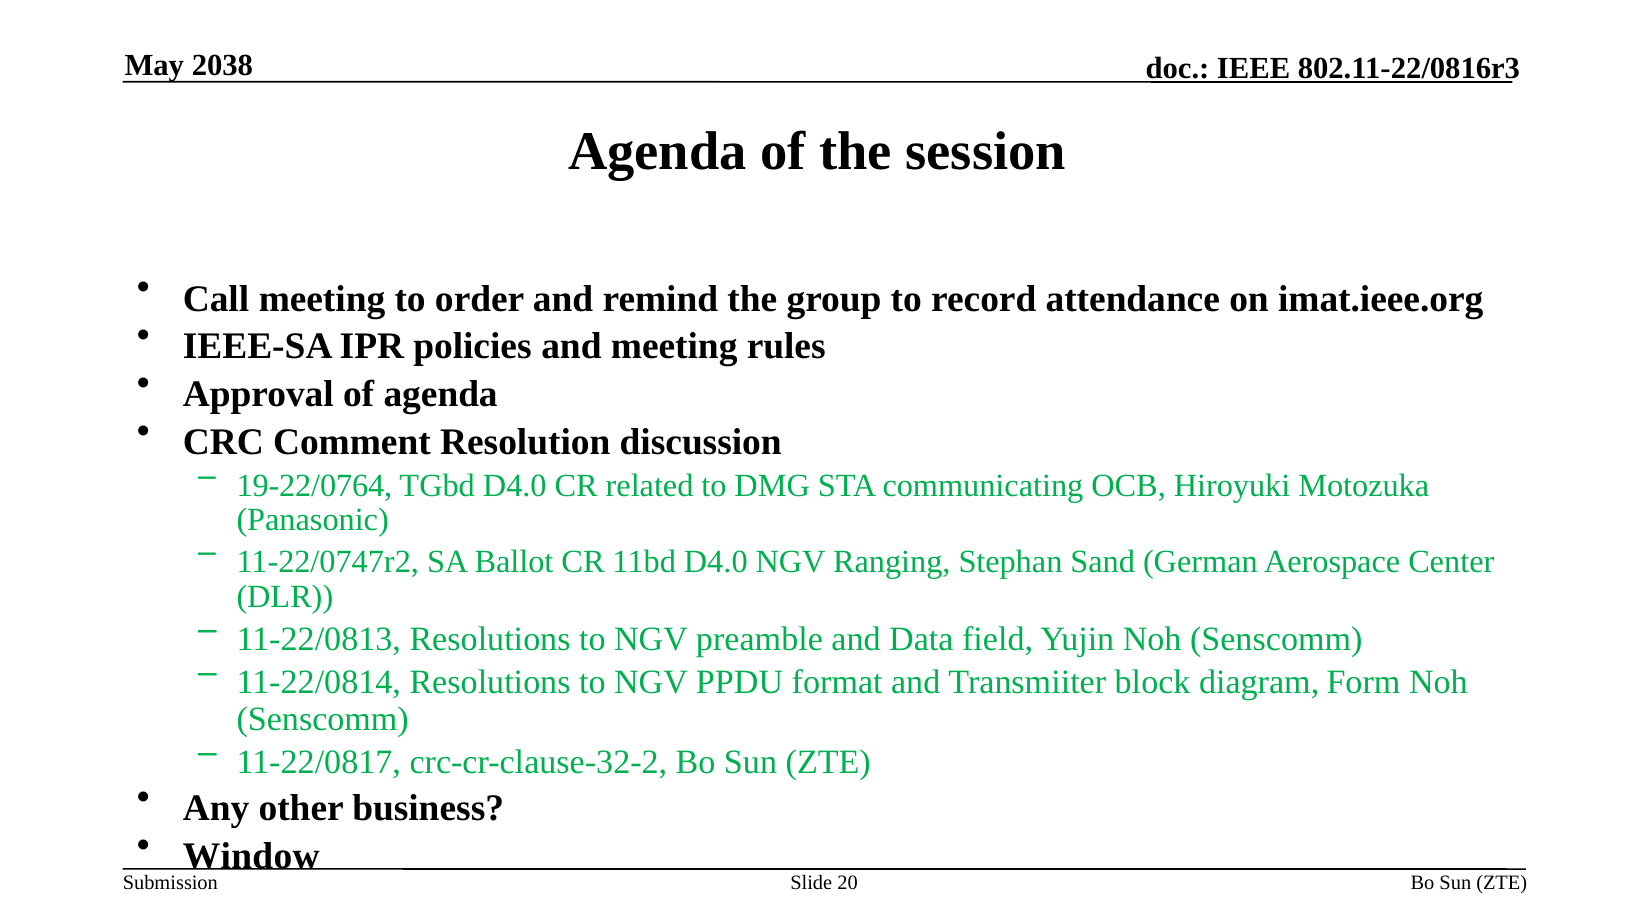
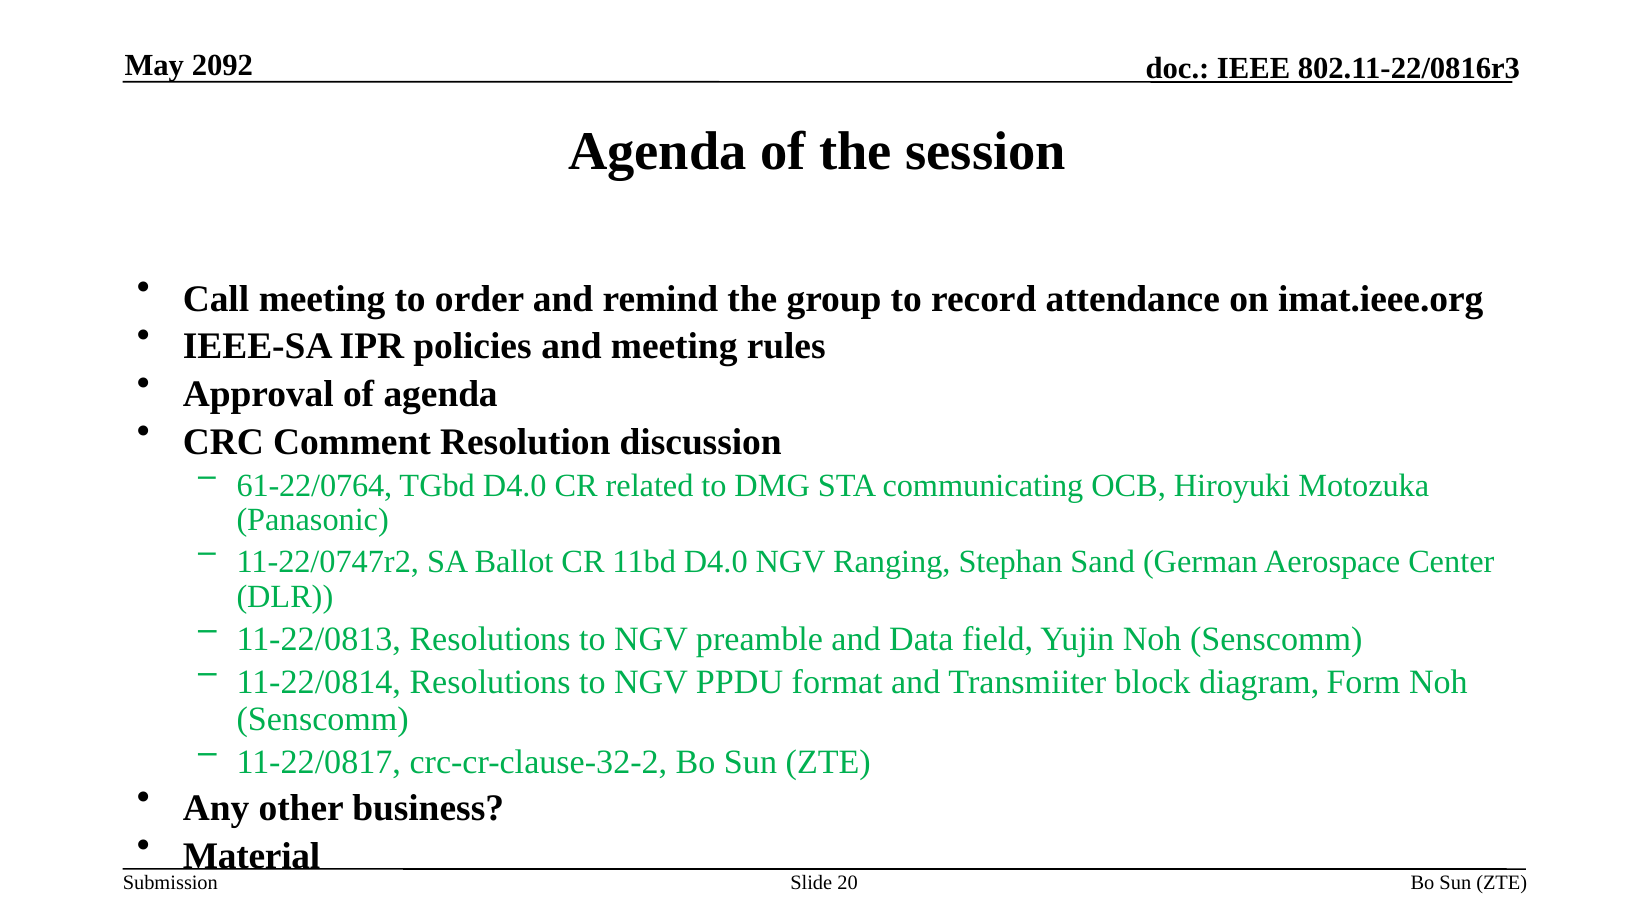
2038: 2038 -> 2092
19-22/0764: 19-22/0764 -> 61-22/0764
Window: Window -> Material
